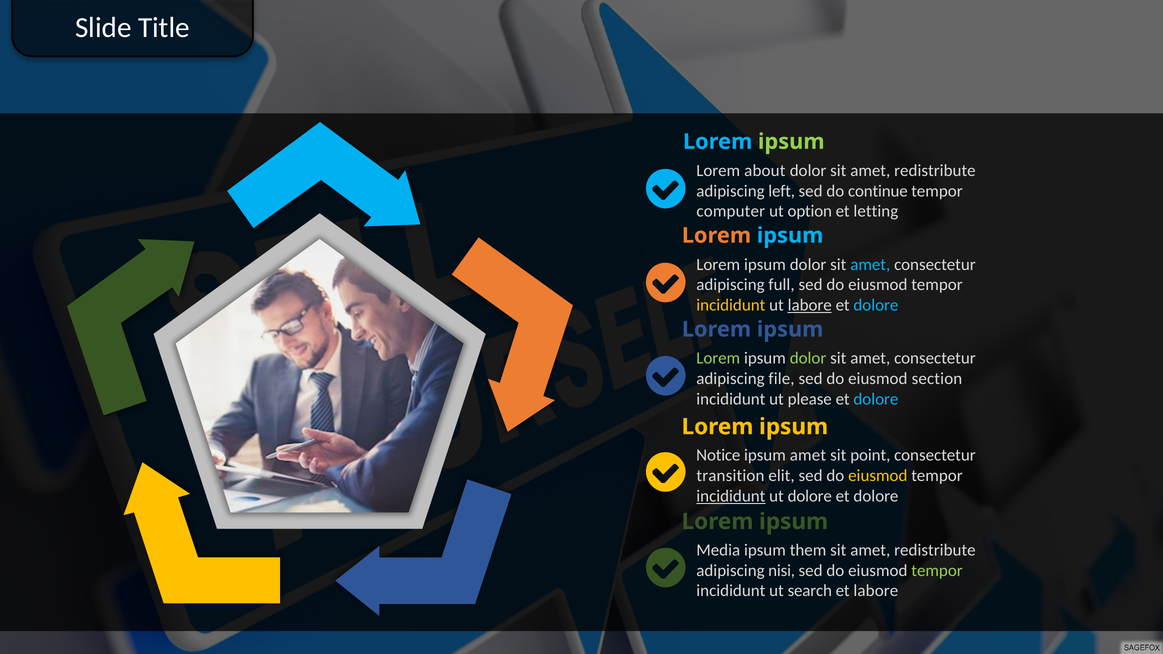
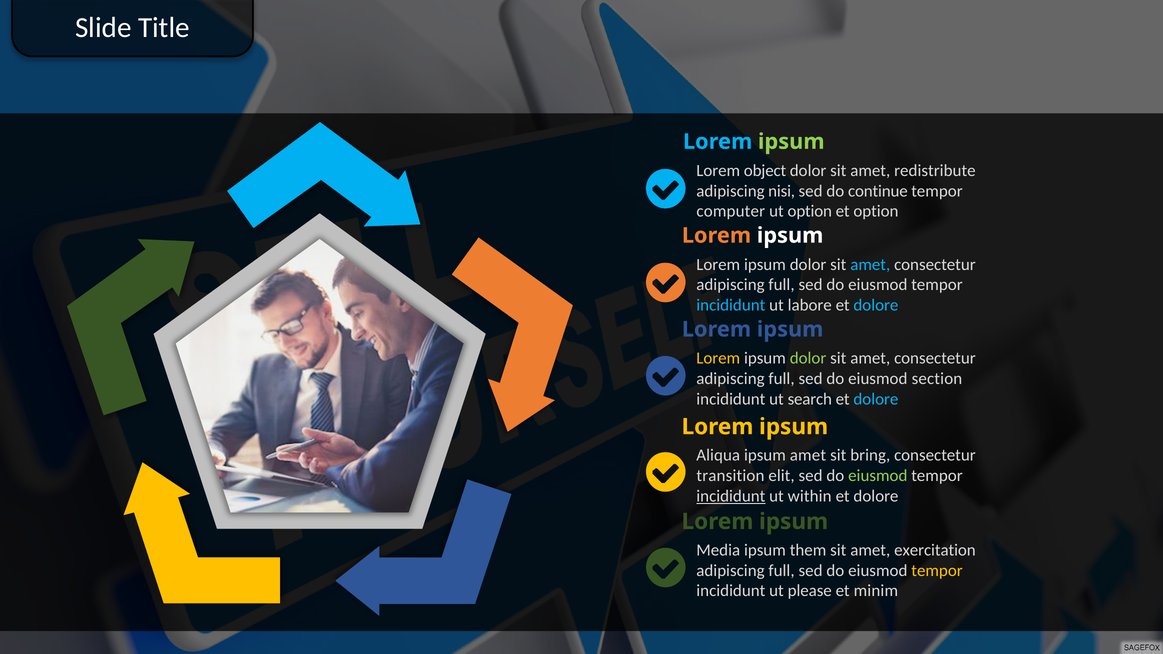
about: about -> object
left: left -> nisi
et letting: letting -> option
ipsum at (790, 236) colour: light blue -> white
incididunt at (731, 305) colour: yellow -> light blue
labore at (810, 305) underline: present -> none
Lorem at (718, 358) colour: light green -> yellow
file at (782, 379): file -> full
please: please -> search
Notice: Notice -> Aliqua
point: point -> bring
eiusmod at (878, 476) colour: yellow -> light green
ut dolore: dolore -> within
redistribute at (935, 550): redistribute -> exercitation
nisi at (782, 571): nisi -> full
tempor at (937, 571) colour: light green -> yellow
search: search -> please
et labore: labore -> minim
